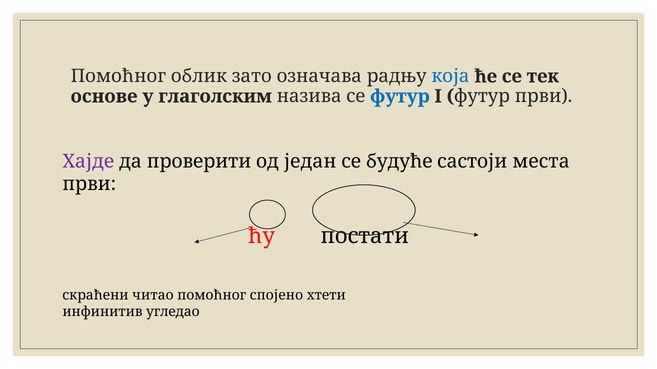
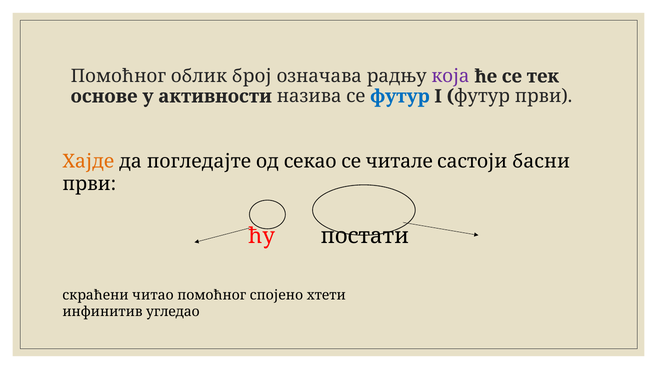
зато: зато -> број
која colour: blue -> purple
глаголским: глаголским -> активности
Хајде colour: purple -> orange
проверити: проверити -> погледајте
један: један -> секао
будуће: будуће -> читале
места: места -> басни
